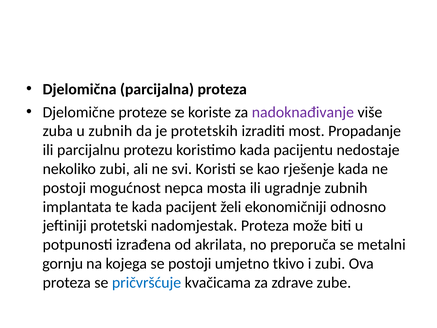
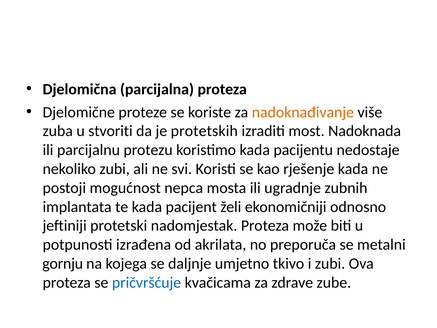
nadoknađivanje colour: purple -> orange
u zubnih: zubnih -> stvoriti
Propadanje: Propadanje -> Nadoknada
se postoji: postoji -> daljnje
